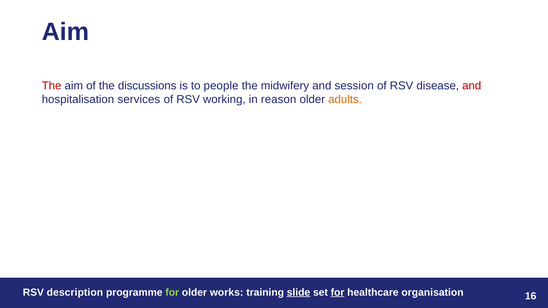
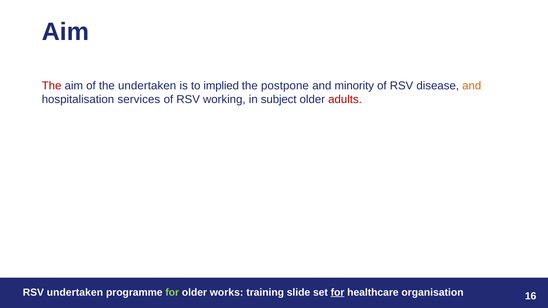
the discussions: discussions -> undertaken
people: people -> implied
midwifery: midwifery -> postpone
session: session -> minority
and at (472, 86) colour: red -> orange
reason: reason -> subject
adults colour: orange -> red
RSV description: description -> undertaken
slide underline: present -> none
